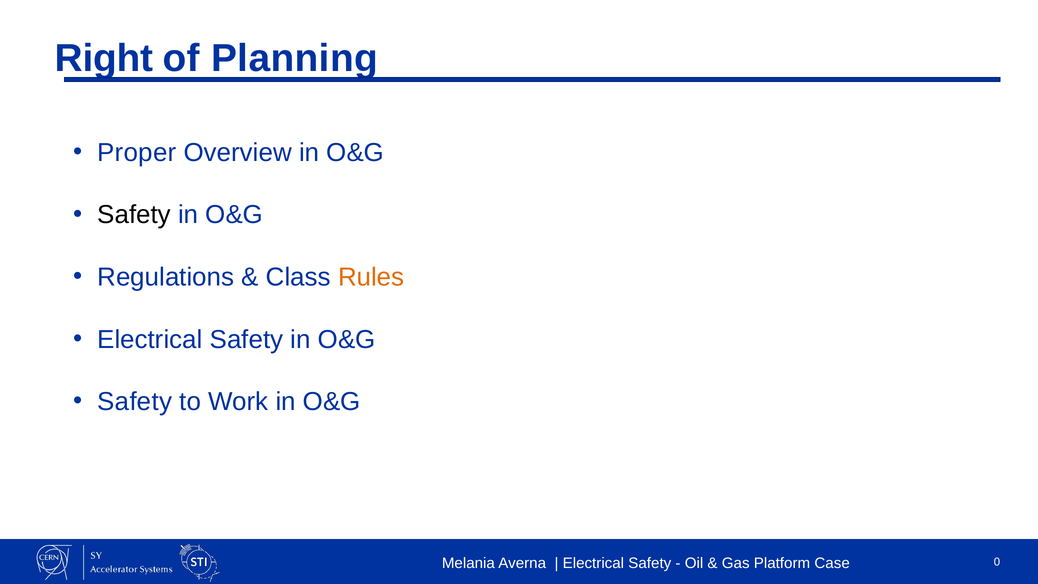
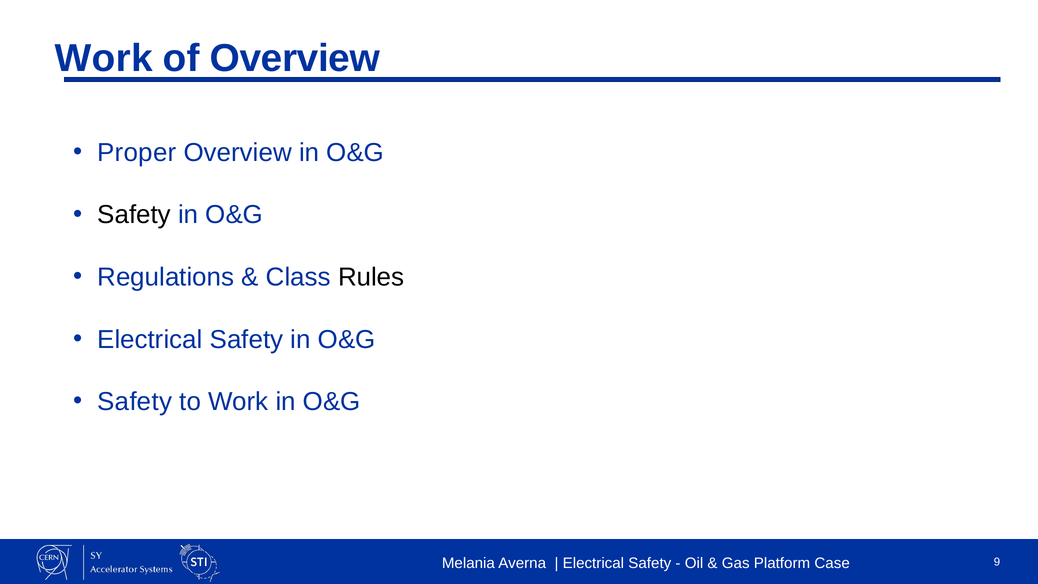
Right at (104, 58): Right -> Work
of Planning: Planning -> Overview
Rules colour: orange -> black
0: 0 -> 9
